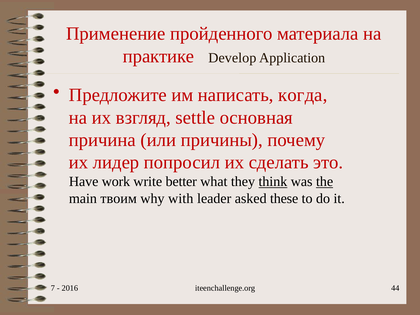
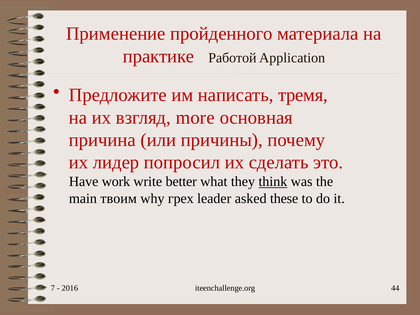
Develop: Develop -> Работой
когда: когда -> тремя
settle: settle -> more
the underline: present -> none
with: with -> грех
